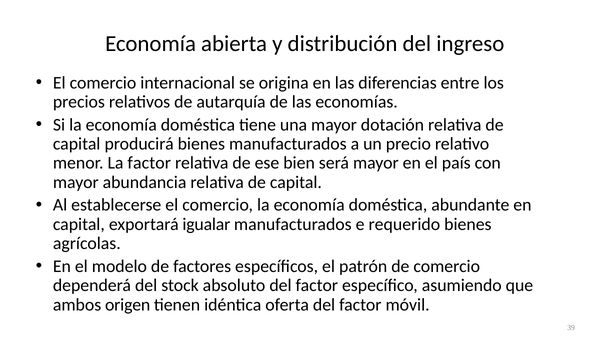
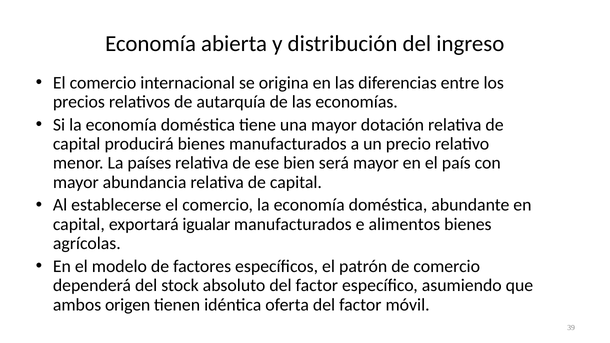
La factor: factor -> países
requerido: requerido -> alimentos
